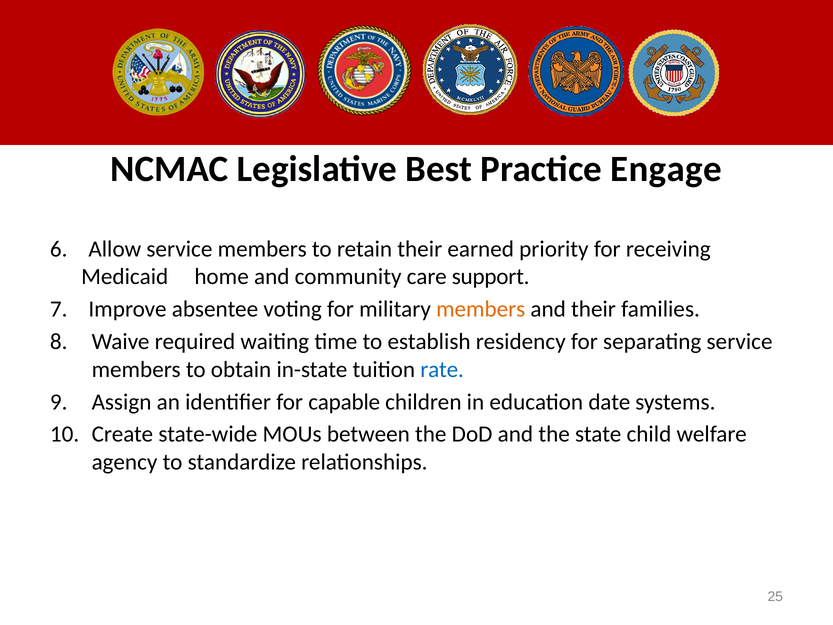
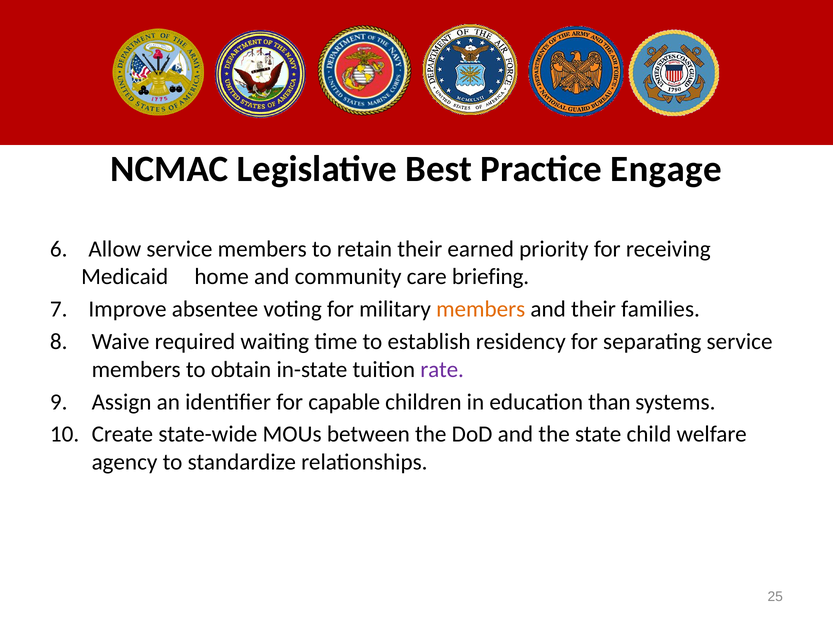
support: support -> briefing
rate colour: blue -> purple
date: date -> than
